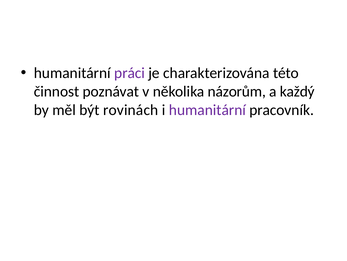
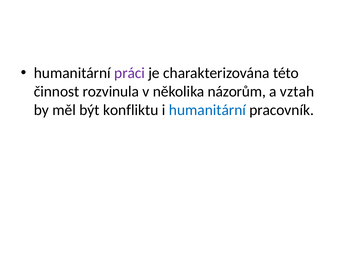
poznávat: poznávat -> rozvinula
každý: každý -> vztah
rovinách: rovinách -> konfliktu
humanitární at (207, 110) colour: purple -> blue
